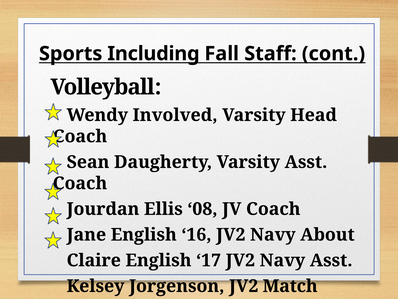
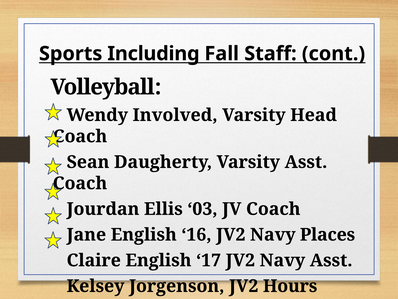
08: 08 -> 03
About: About -> Places
Match: Match -> Hours
